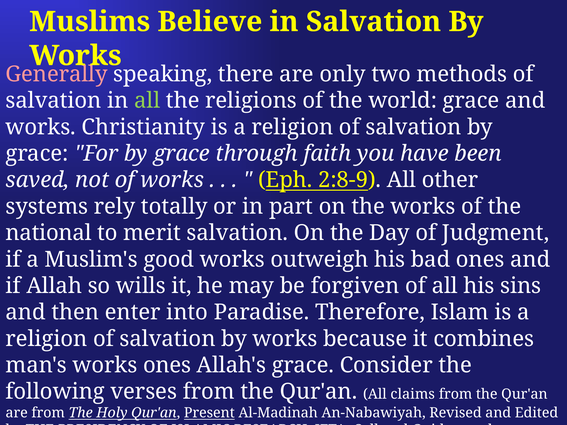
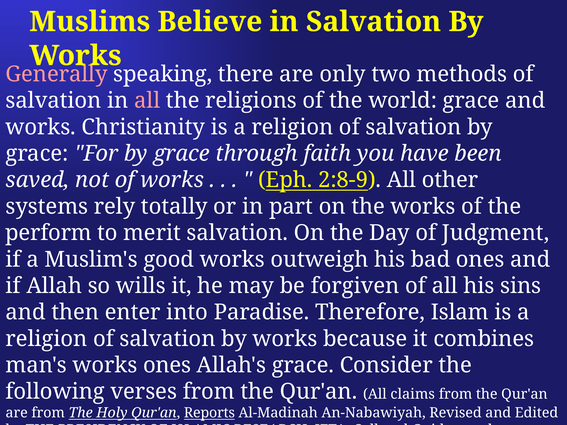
all at (147, 101) colour: light green -> pink
national: national -> perform
Present: Present -> Reports
